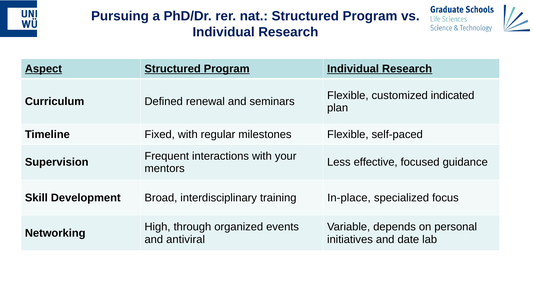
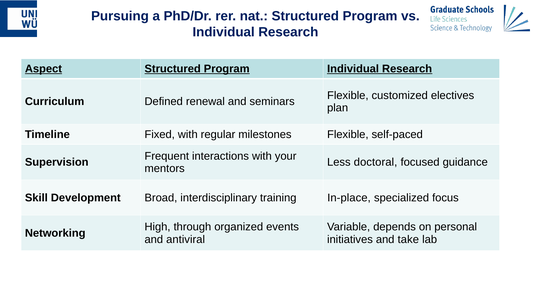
indicated: indicated -> electives
effective: effective -> doctoral
date: date -> take
